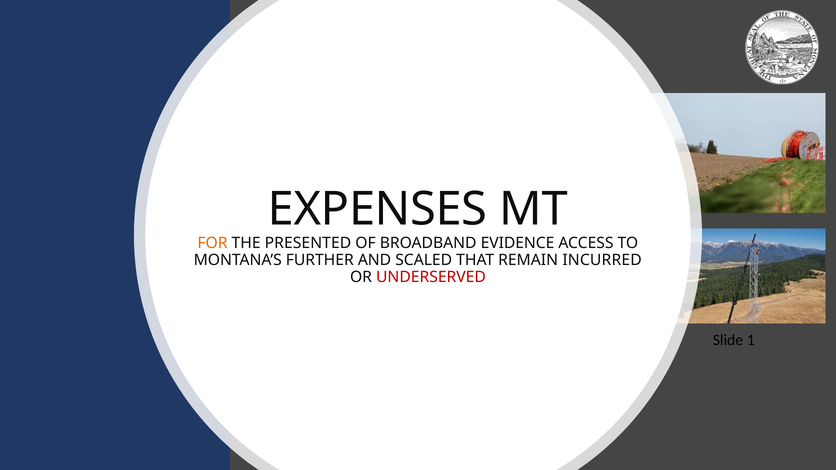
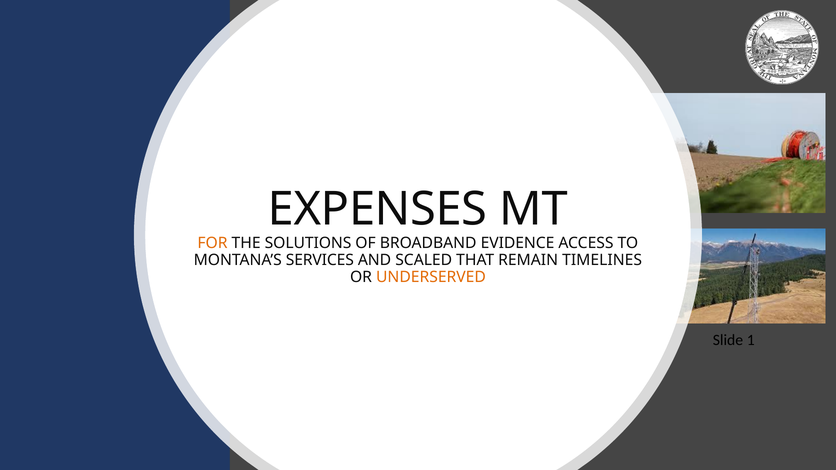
PRESENTED: PRESENTED -> SOLUTIONS
FURTHER: FURTHER -> SERVICES
INCURRED: INCURRED -> TIMELINES
UNDERSERVED colour: red -> orange
